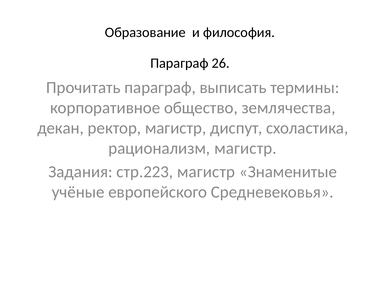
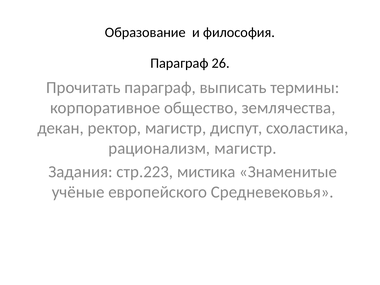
стр.223 магистр: магистр -> мистика
